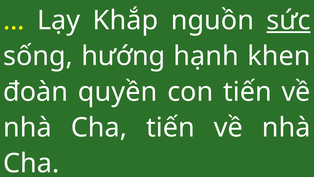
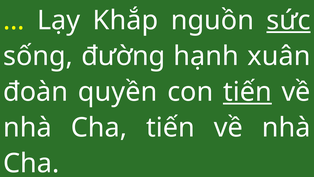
hướng: hướng -> đường
khen: khen -> xuân
tiến at (247, 92) underline: none -> present
